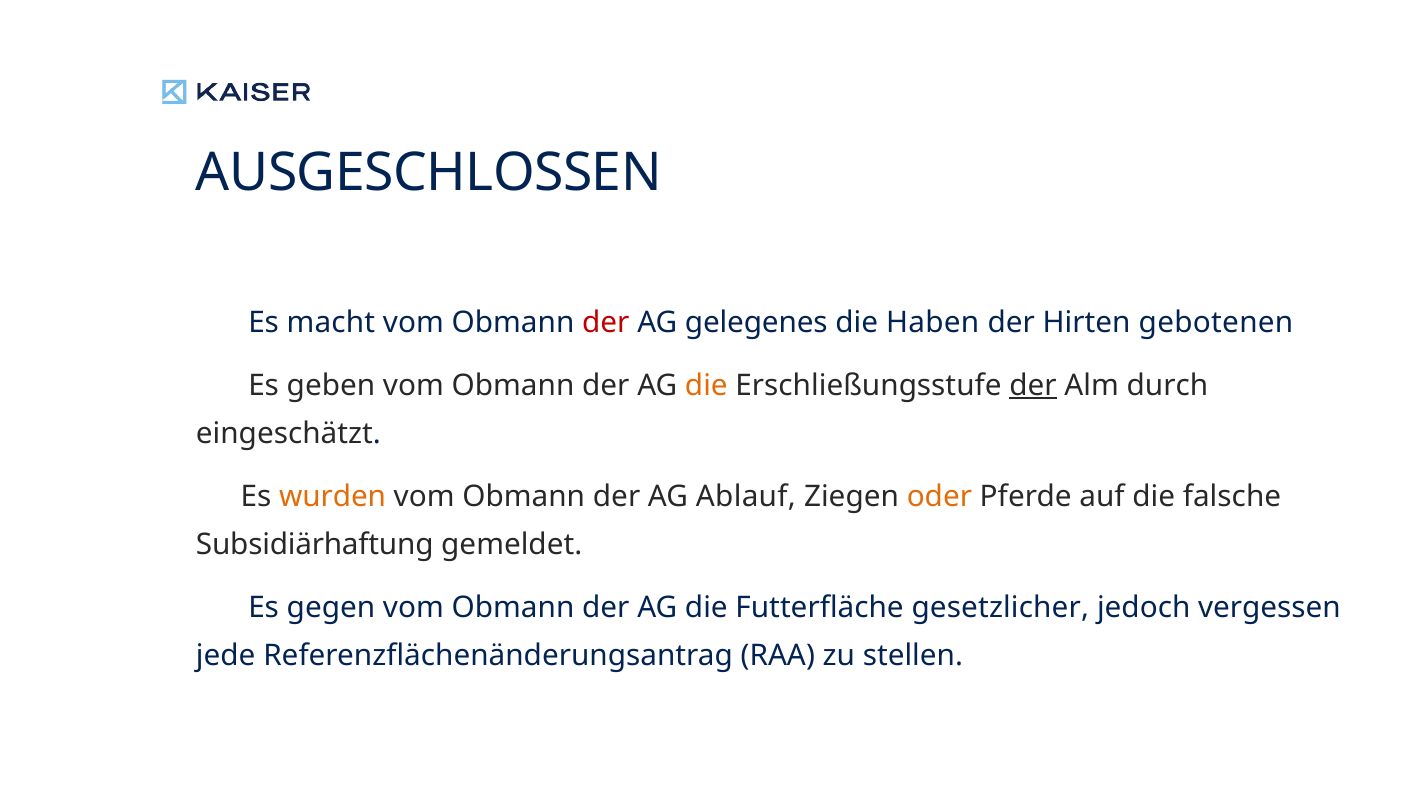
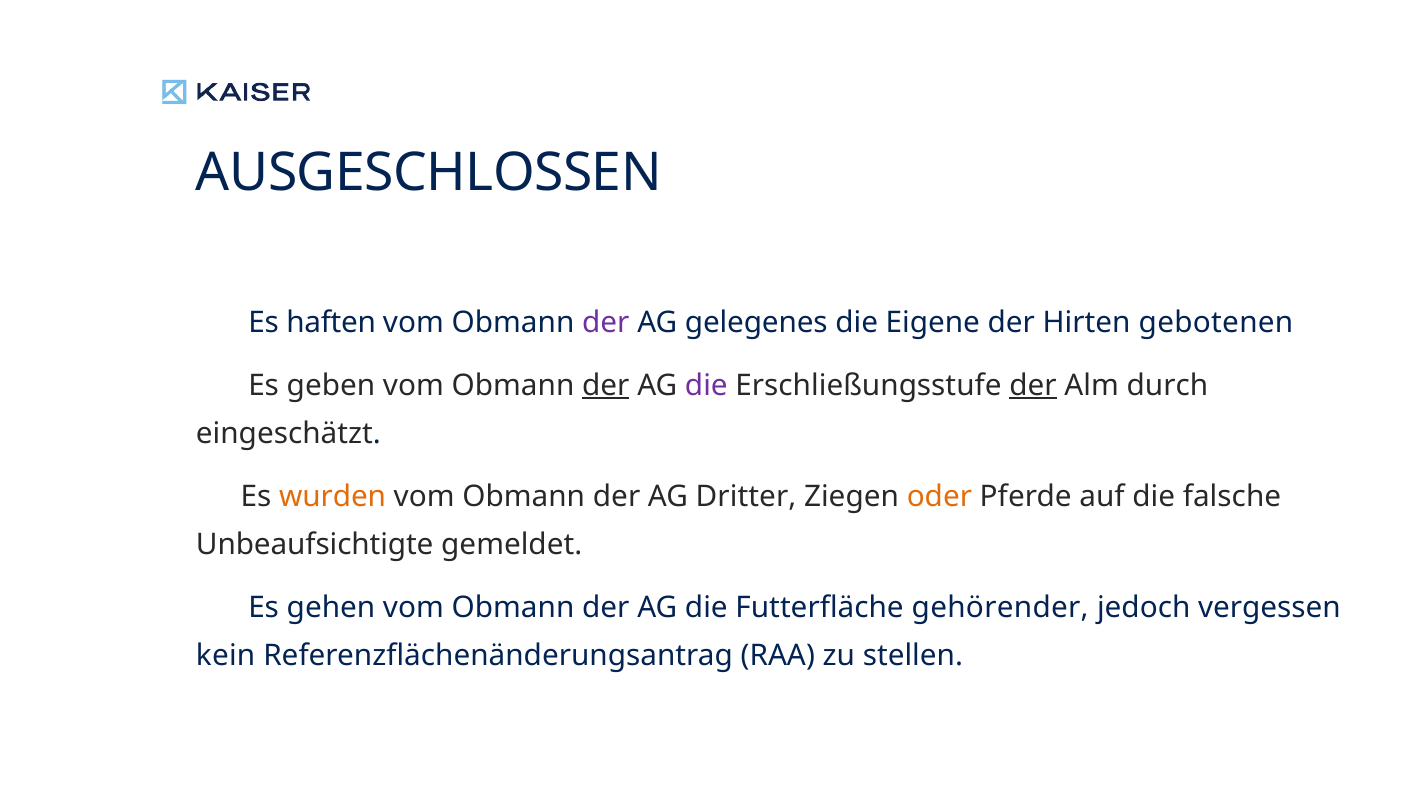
macht: macht -> haften
der at (606, 322) colour: red -> purple
Haben: Haben -> Eigene
der at (606, 385) underline: none -> present
die at (706, 385) colour: orange -> purple
Ablauf: Ablauf -> Dritter
Subsidiärhaftung: Subsidiärhaftung -> Unbeaufsichtigte
gegen: gegen -> gehen
gesetzlicher: gesetzlicher -> gehörender
jede: jede -> kein
